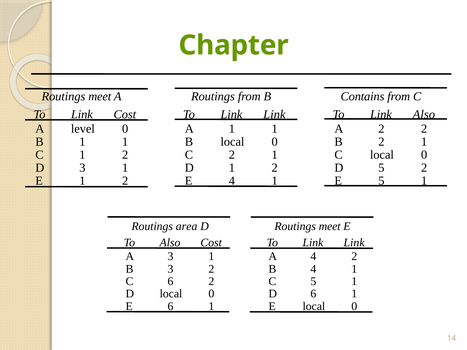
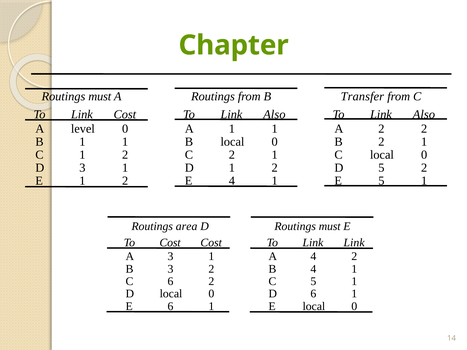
meet at (100, 97): meet -> must
Contains: Contains -> Transfer
Link at (274, 114): Link -> Also
D Routings meet: meet -> must
To Also: Also -> Cost
